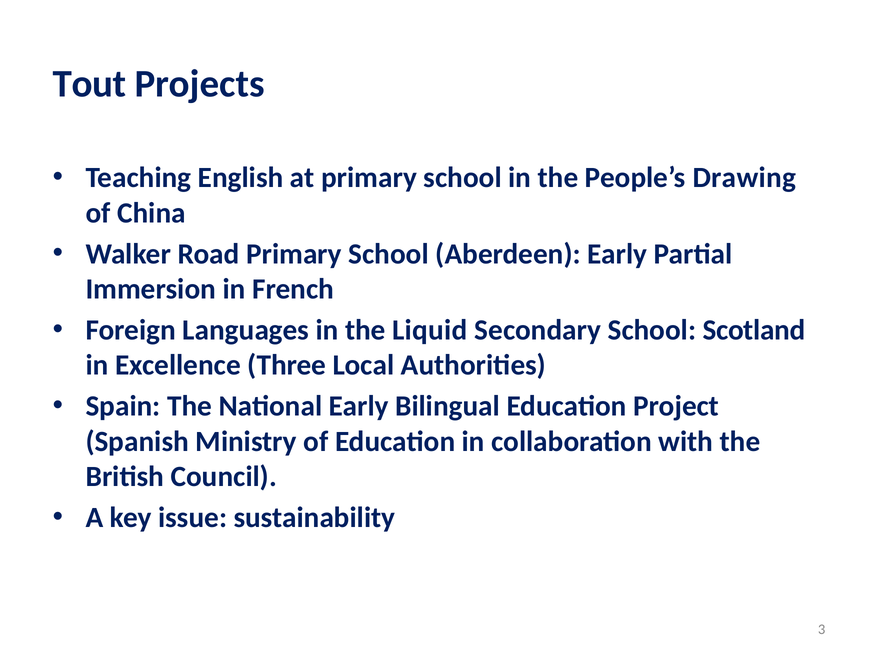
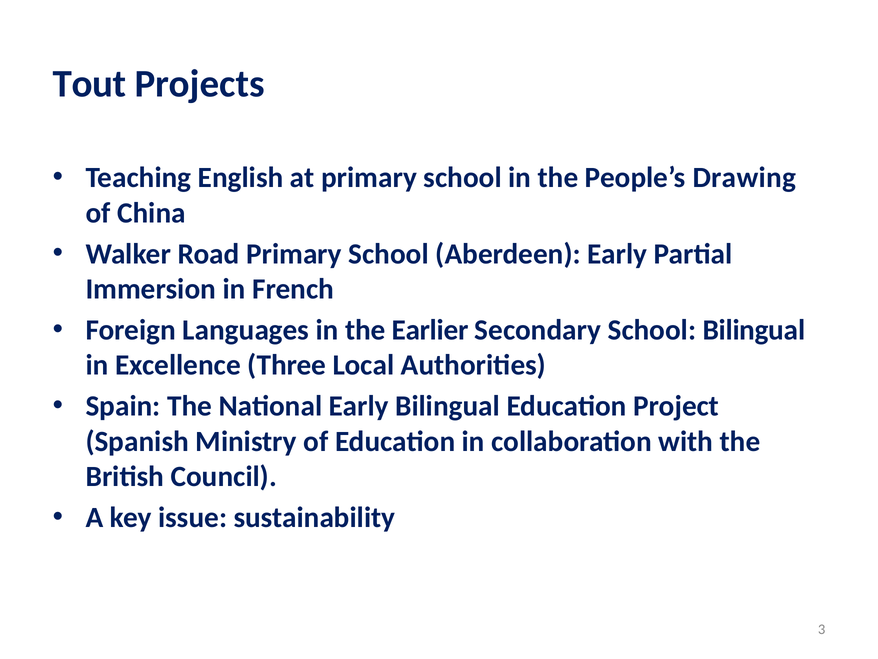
Liquid: Liquid -> Earlier
School Scotland: Scotland -> Bilingual
